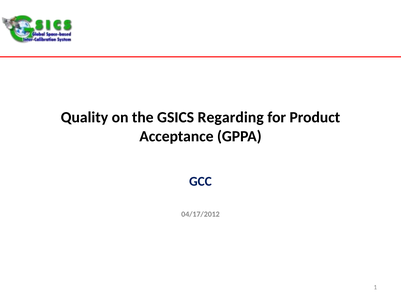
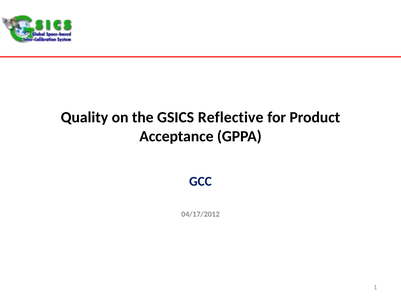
Regarding: Regarding -> Reflective
